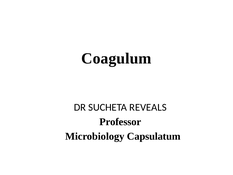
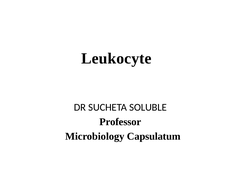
Coagulum: Coagulum -> Leukocyte
REVEALS: REVEALS -> SOLUBLE
